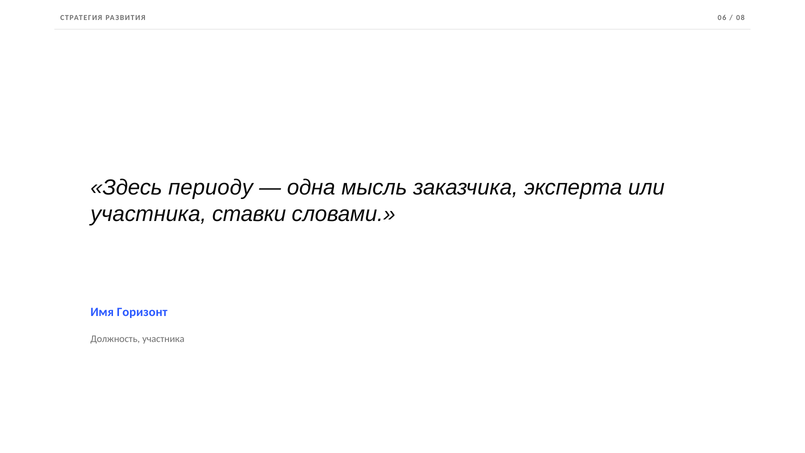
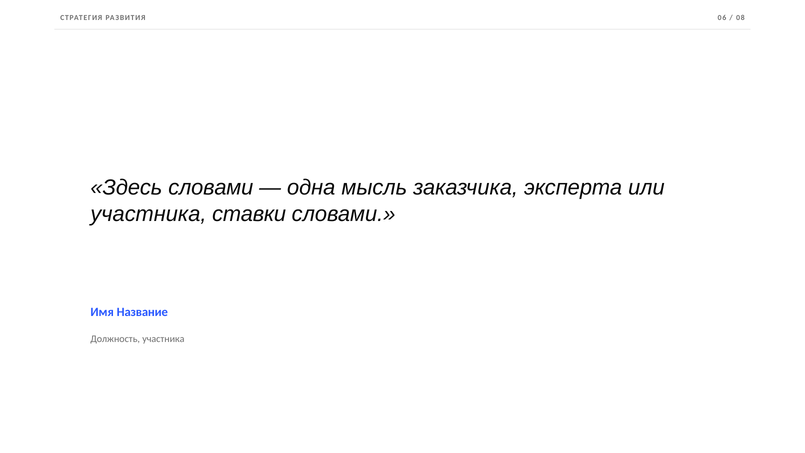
Здесь периоду: периоду -> словами
Горизонт: Горизонт -> Название
